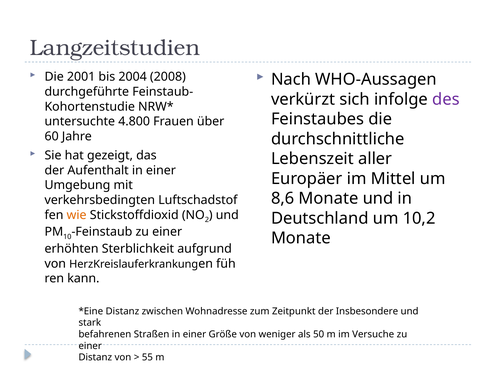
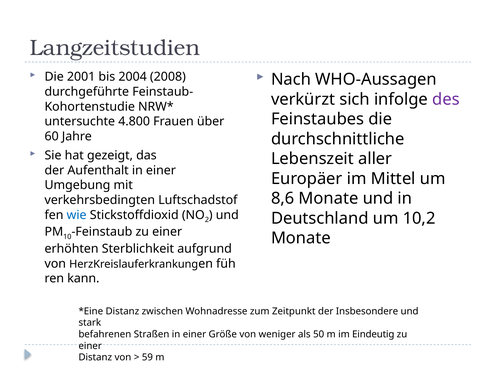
wie colour: orange -> blue
Versuche: Versuche -> Eindeutig
55: 55 -> 59
